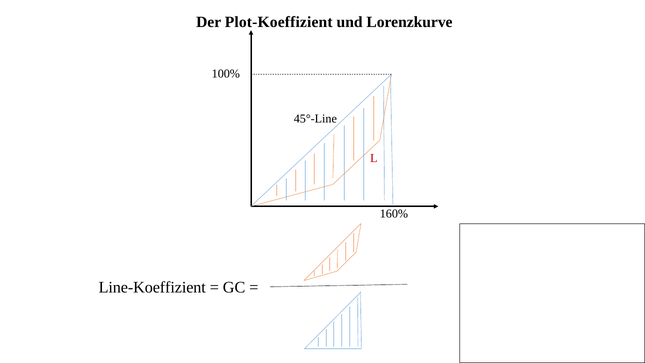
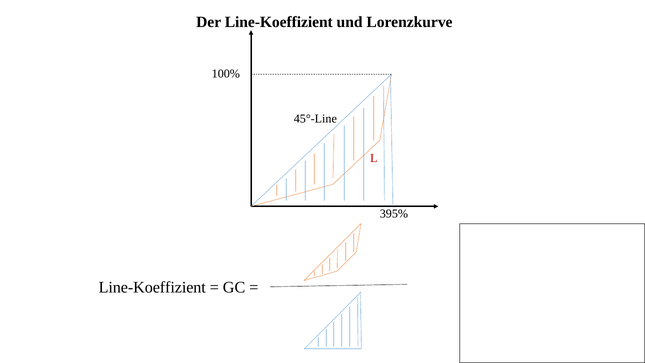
Der Plot-Koeffizient: Plot-Koeffizient -> Line-Koeffizient
160%: 160% -> 395%
